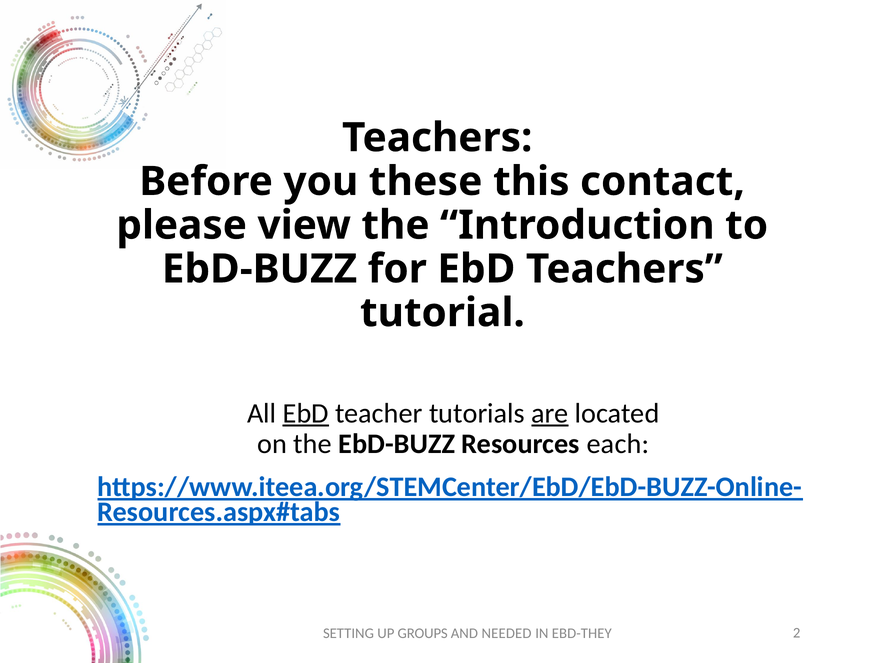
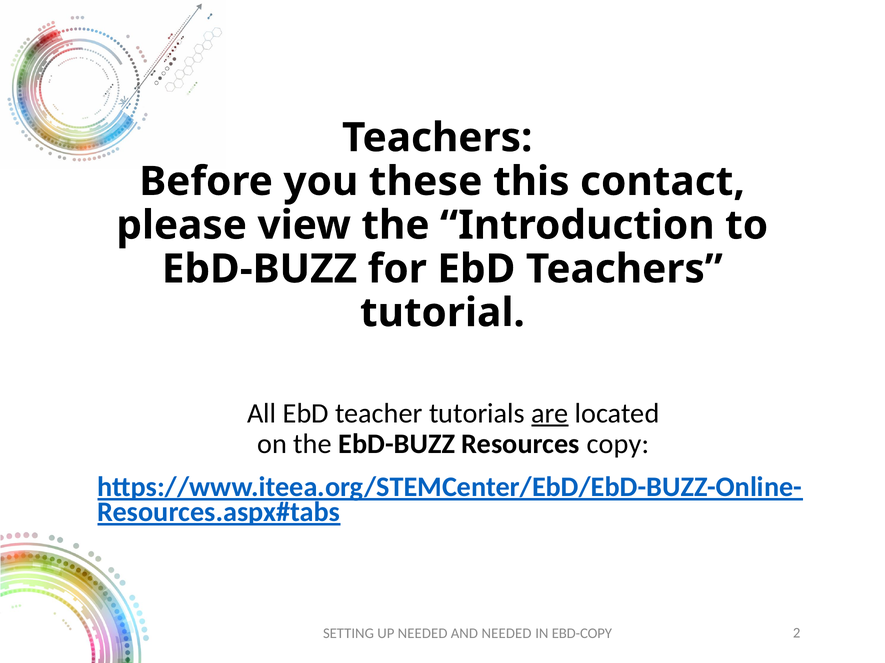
EbD at (306, 414) underline: present -> none
each: each -> copy
UP GROUPS: GROUPS -> NEEDED
EBD-THEY: EBD-THEY -> EBD-COPY
